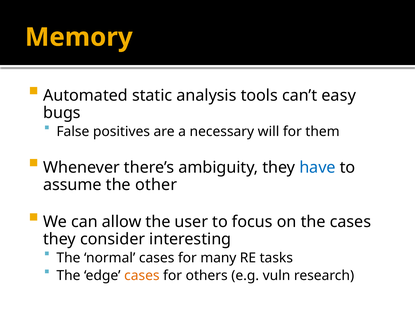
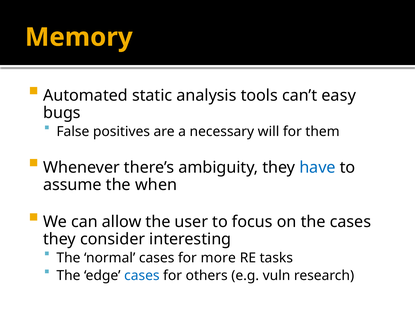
other: other -> when
many: many -> more
cases at (142, 276) colour: orange -> blue
